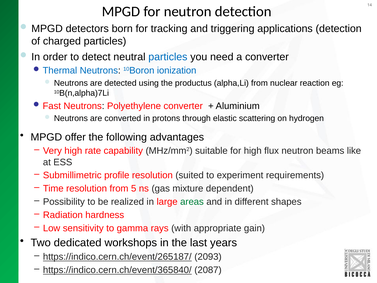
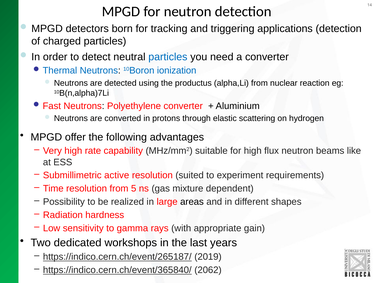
profile: profile -> active
areas colour: green -> black
2093: 2093 -> 2019
2087: 2087 -> 2062
